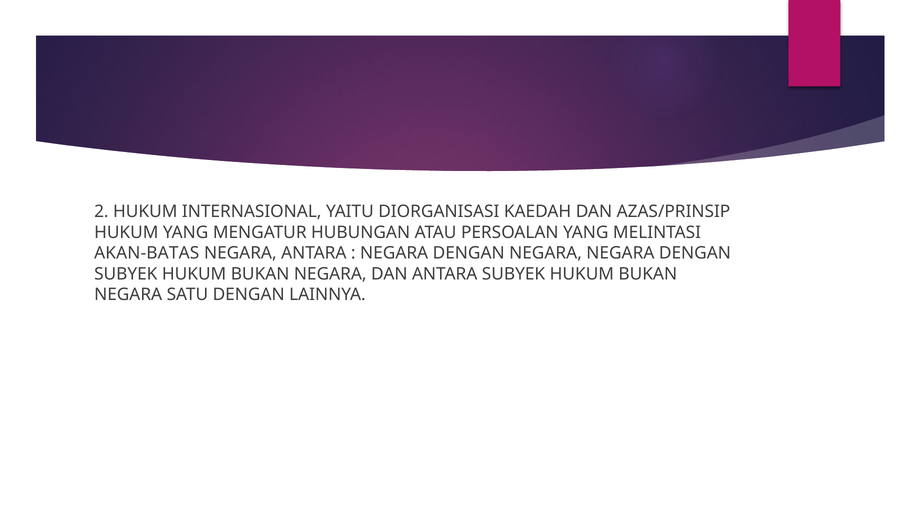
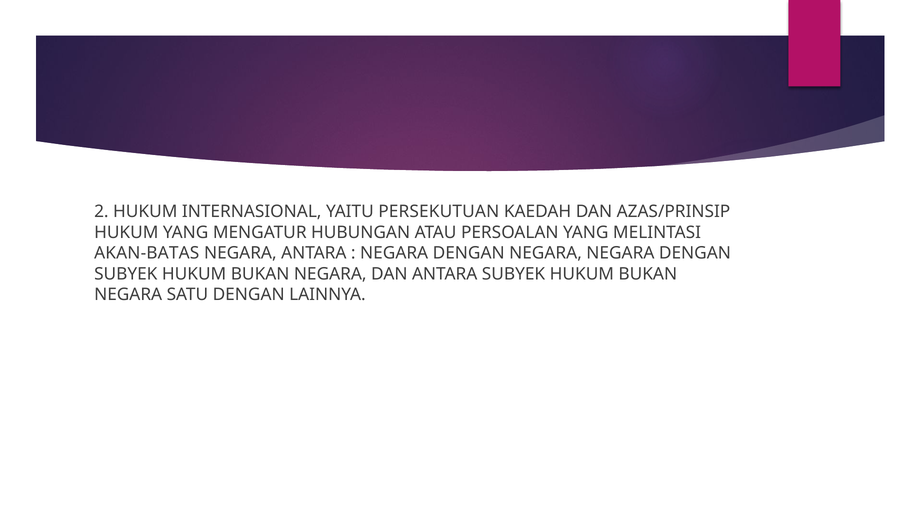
DIORGANISASI: DIORGANISASI -> PERSEKUTUAN
